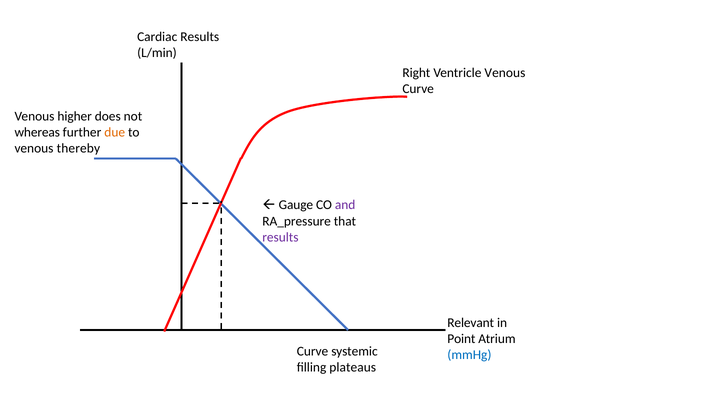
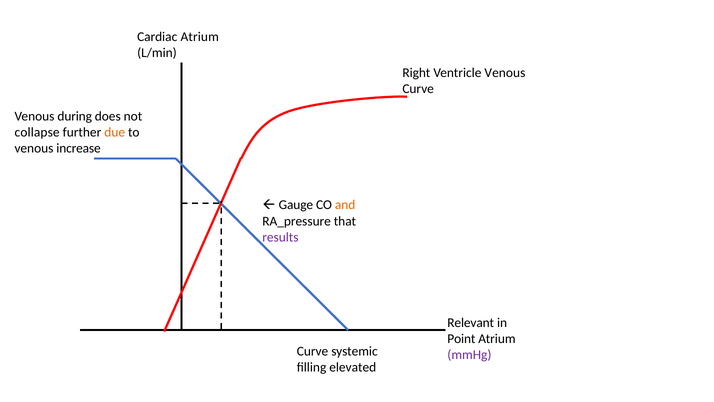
Cardiac Results: Results -> Atrium
higher: higher -> during
whereas: whereas -> collapse
thereby: thereby -> increase
and colour: purple -> orange
mmHg colour: blue -> purple
plateaus: plateaus -> elevated
